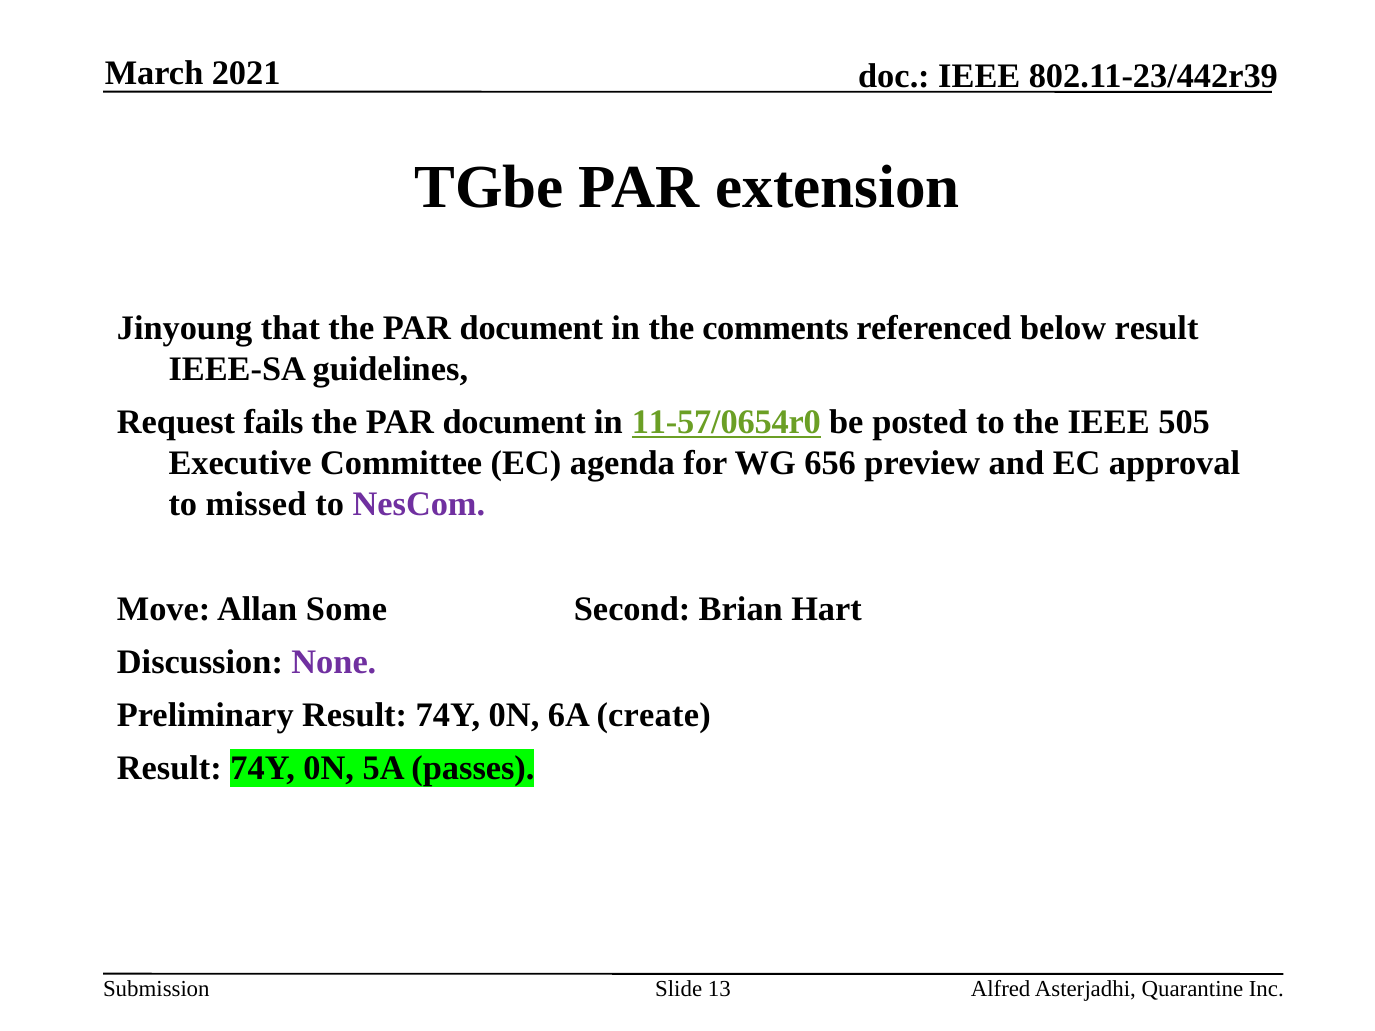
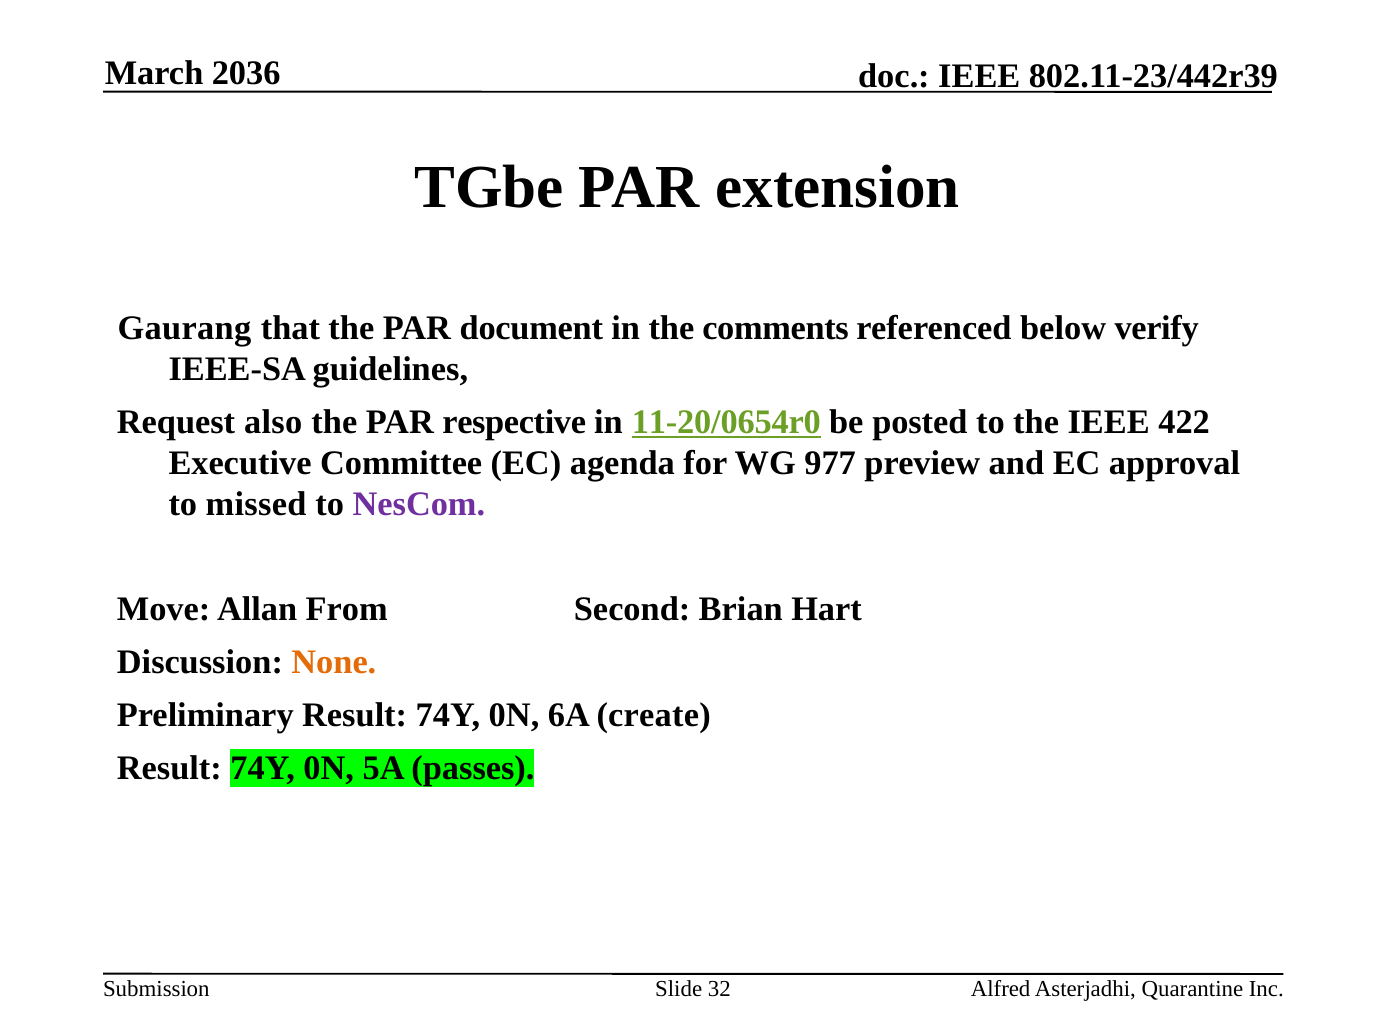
2021: 2021 -> 2036
Jinyoung: Jinyoung -> Gaurang
below result: result -> verify
fails: fails -> also
document at (514, 422): document -> respective
11-57/0654r0: 11-57/0654r0 -> 11-20/0654r0
505: 505 -> 422
656: 656 -> 977
Some: Some -> From
None colour: purple -> orange
13: 13 -> 32
